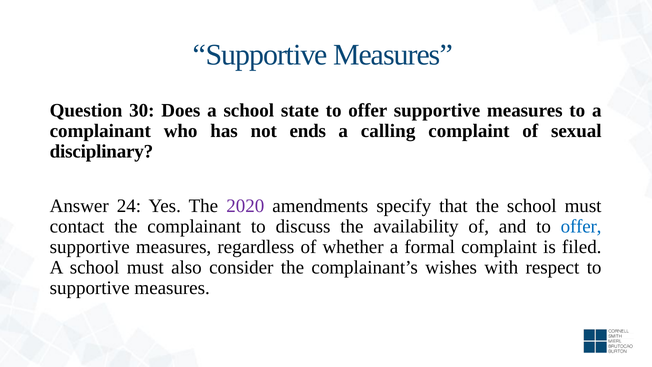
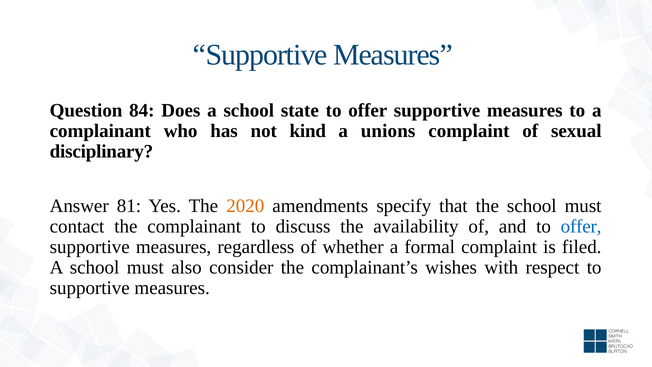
30: 30 -> 84
ends: ends -> kind
calling: calling -> unions
24: 24 -> 81
2020 colour: purple -> orange
